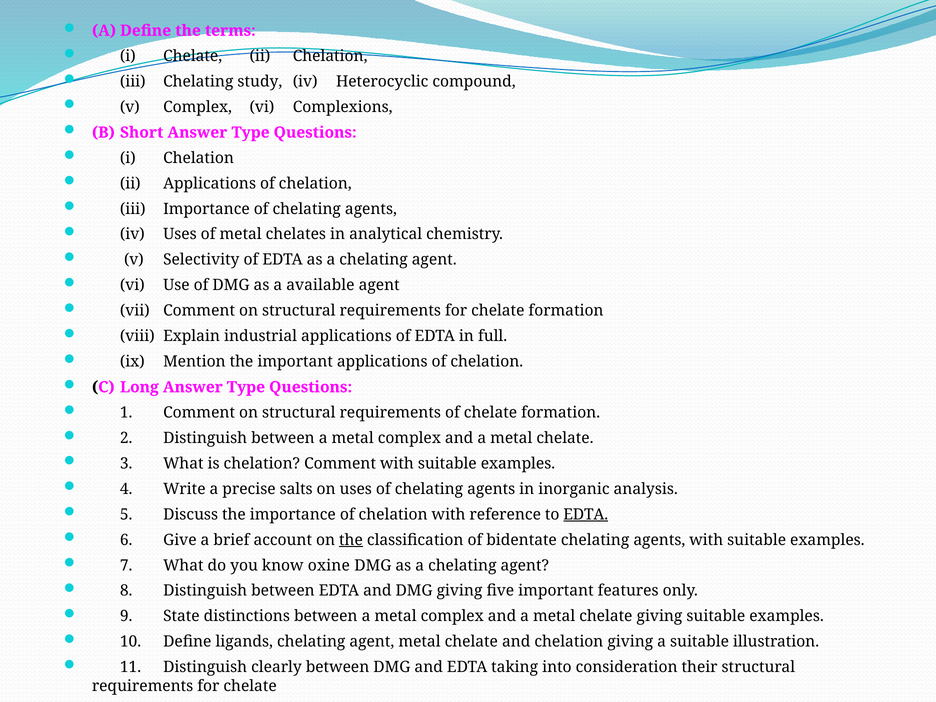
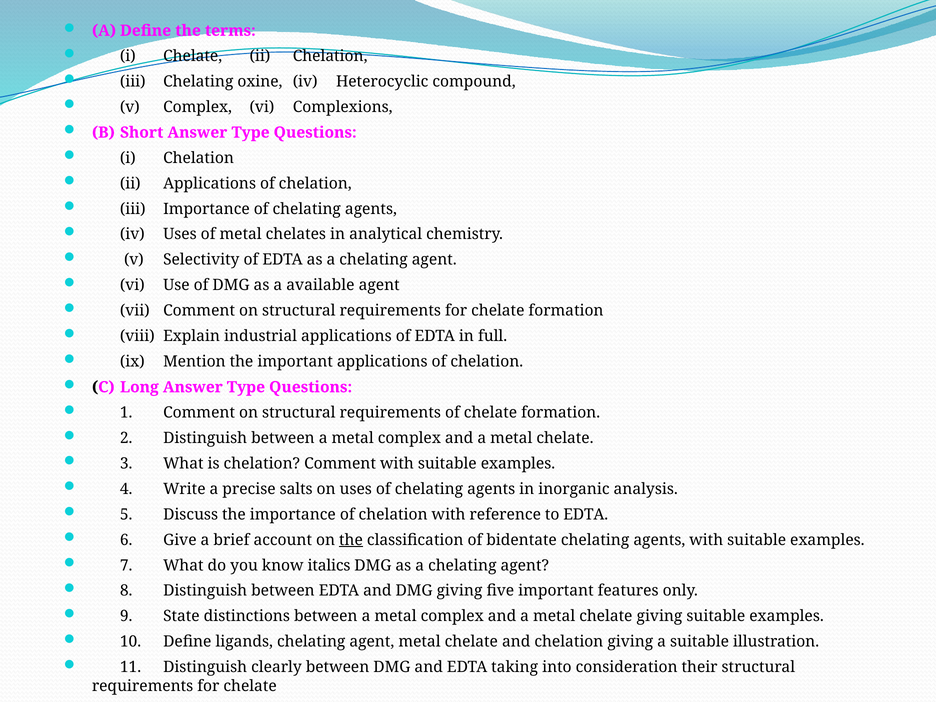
study: study -> oxine
EDTA at (586, 514) underline: present -> none
oxine: oxine -> italics
